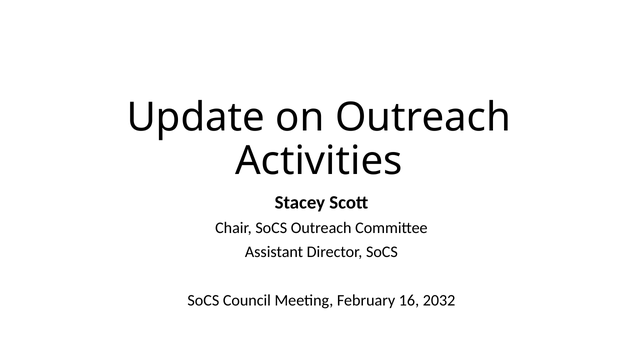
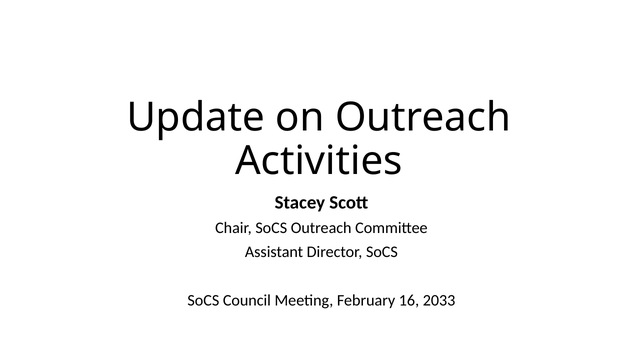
2032: 2032 -> 2033
